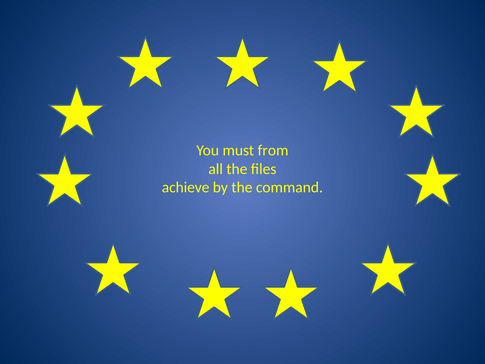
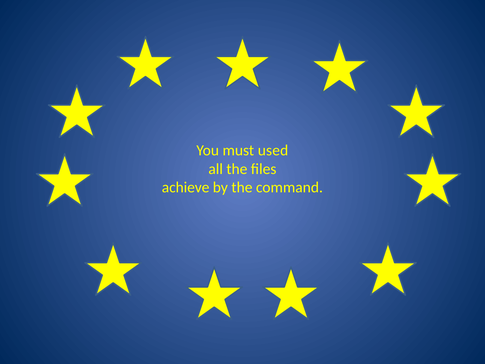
from: from -> used
